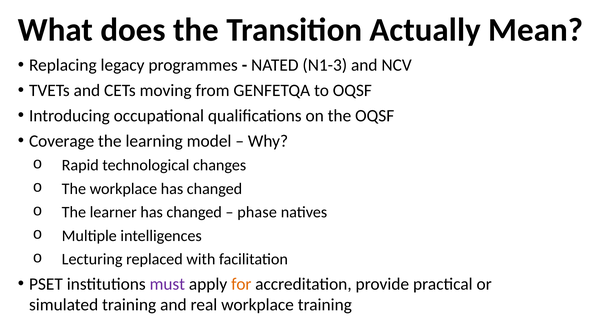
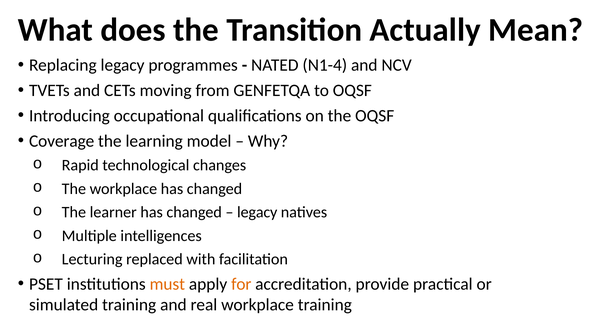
N1-3: N1-3 -> N1-4
phase at (257, 212): phase -> legacy
must colour: purple -> orange
